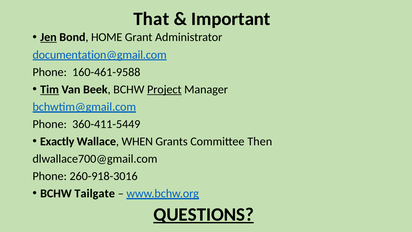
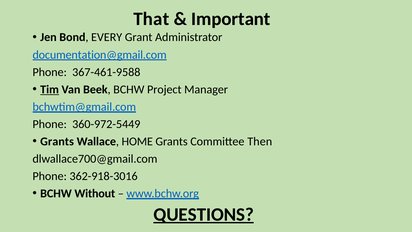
Jen underline: present -> none
HOME: HOME -> EVERY
160-461-9588: 160-461-9588 -> 367-461-9588
Project underline: present -> none
360-411-5449: 360-411-5449 -> 360-972-5449
Exactly at (57, 141): Exactly -> Grants
WHEN: WHEN -> HOME
260-918-3016: 260-918-3016 -> 362-918-3016
Tailgate: Tailgate -> Without
